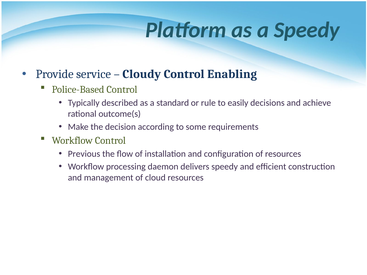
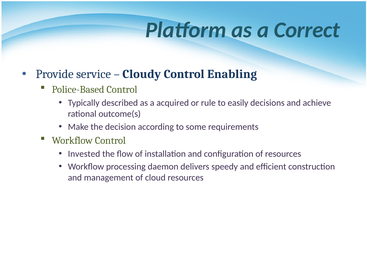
a Speedy: Speedy -> Correct
standard: standard -> acquired
Previous: Previous -> Invested
